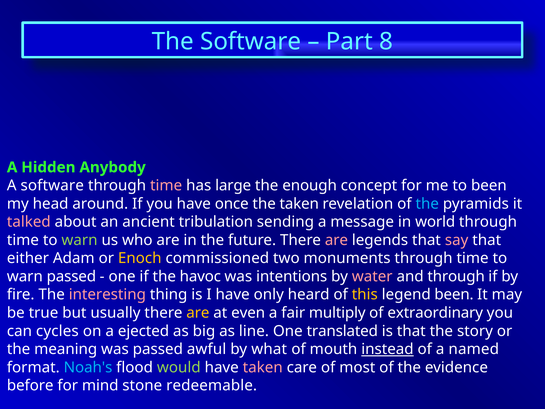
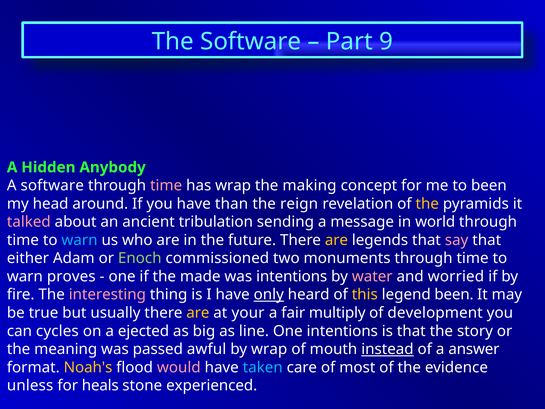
8: 8 -> 9
has large: large -> wrap
enough: enough -> making
once: once -> than
the taken: taken -> reign
the at (427, 204) colour: light blue -> yellow
warn at (80, 240) colour: light green -> light blue
are at (336, 240) colour: pink -> yellow
Enoch colour: yellow -> light green
warn passed: passed -> proves
havoc: havoc -> made
and through: through -> worried
only underline: none -> present
even: even -> your
extraordinary: extraordinary -> development
One translated: translated -> intentions
by what: what -> wrap
named: named -> answer
Noah's colour: light blue -> yellow
would colour: light green -> pink
taken at (263, 367) colour: pink -> light blue
before: before -> unless
mind: mind -> heals
redeemable: redeemable -> experienced
